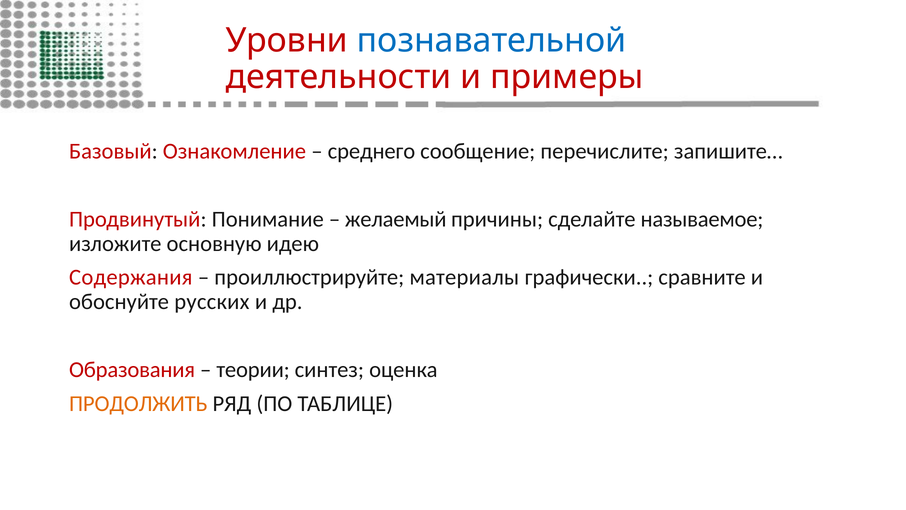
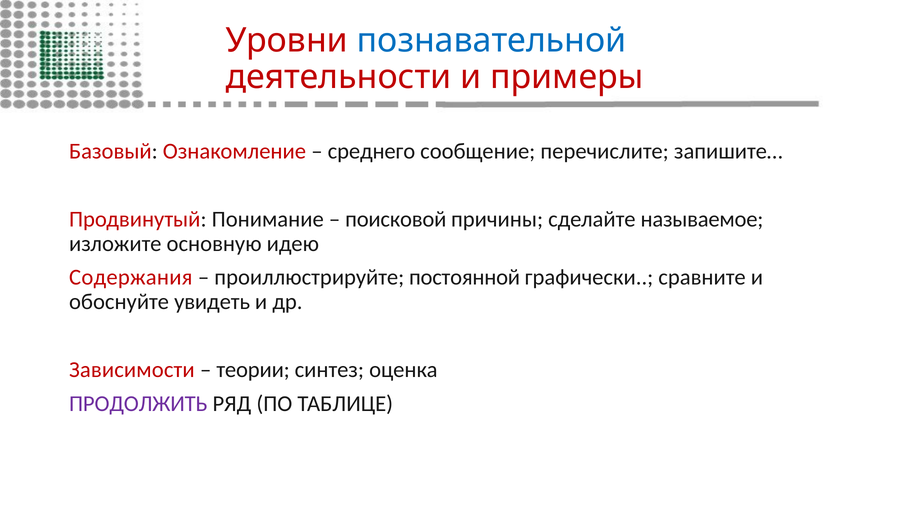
желаемый: желаемый -> поисковой
материалы: материалы -> постоянной
русских: русских -> увидеть
Образования: Образования -> Зависимости
ПРОДОЛЖИТЬ colour: orange -> purple
